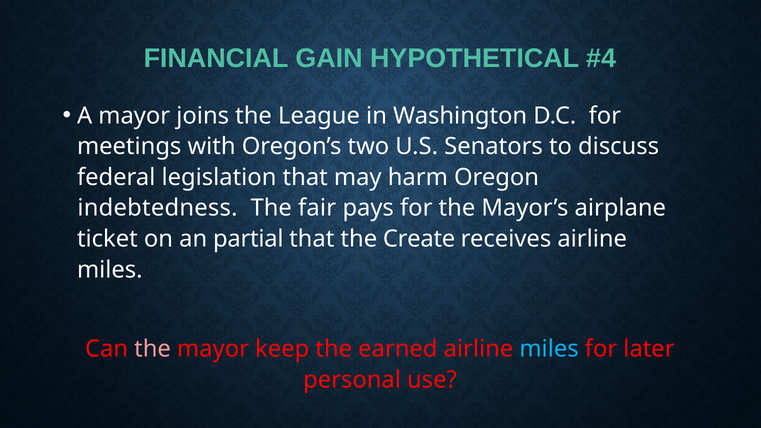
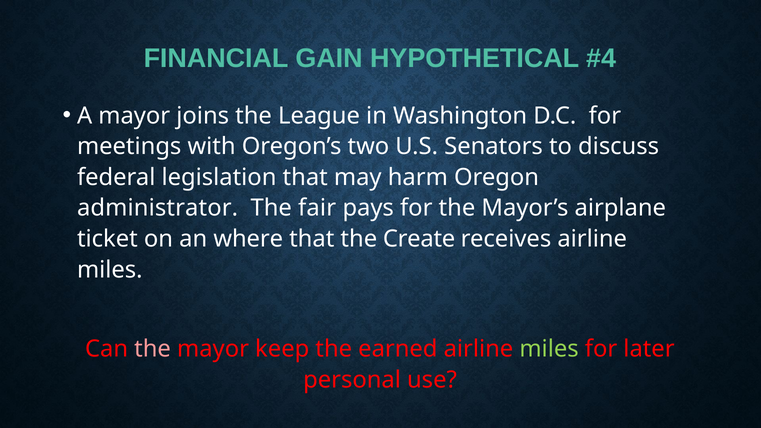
indebtedness: indebtedness -> administrator
partial: partial -> where
miles at (549, 349) colour: light blue -> light green
